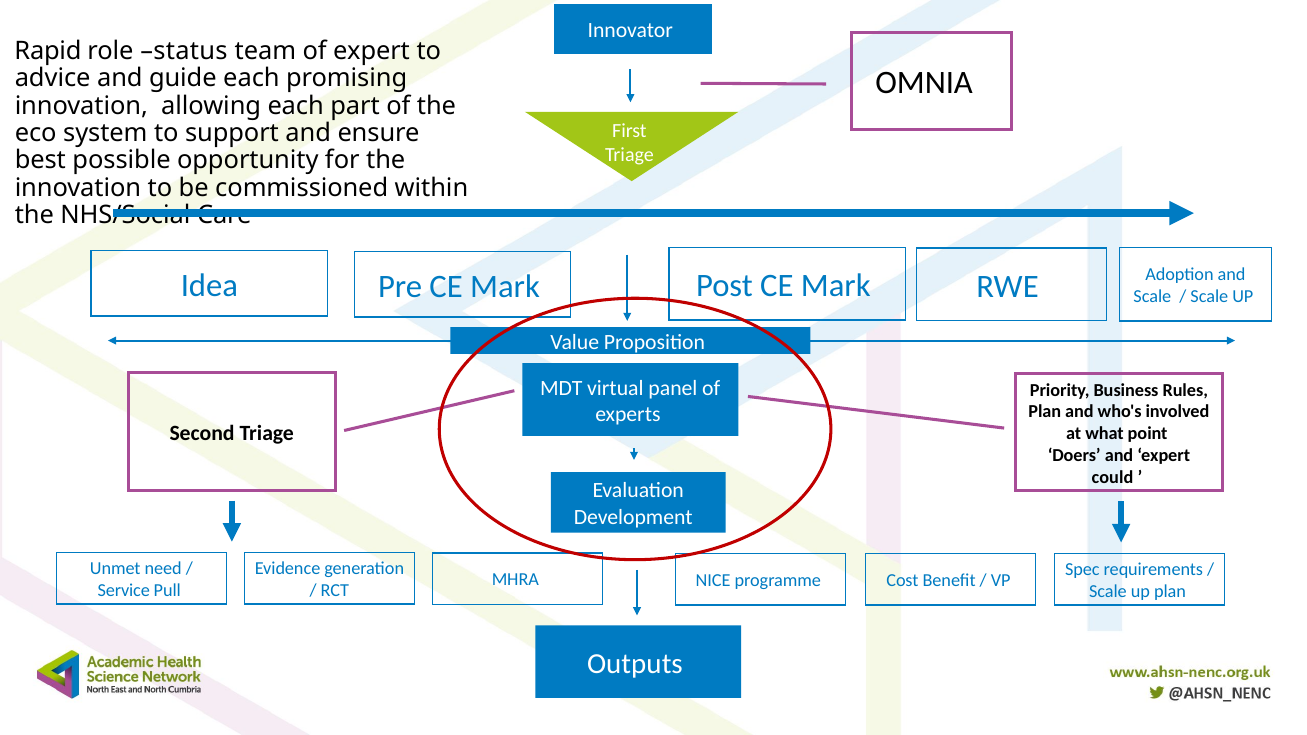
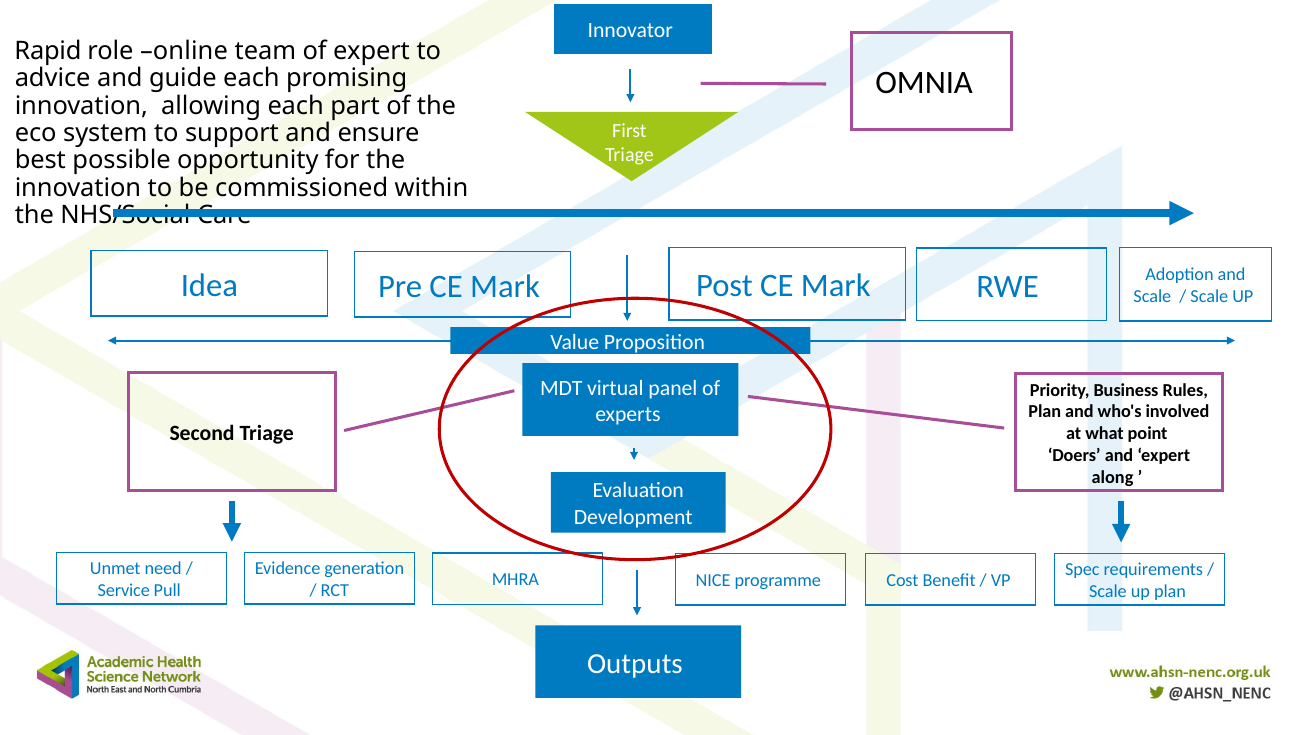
status: status -> online
could: could -> along
